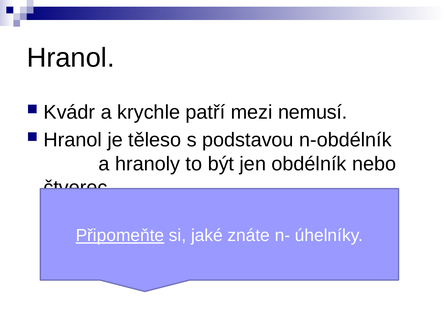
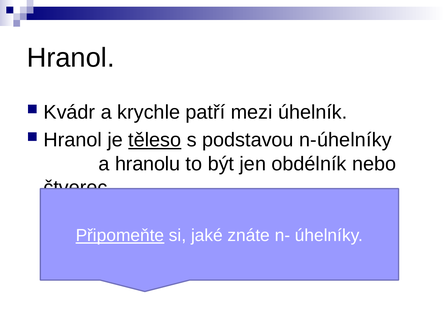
nemusí: nemusí -> úhelník
těleso underline: none -> present
n-obdélník: n-obdélník -> n-úhelníky
hranoly: hranoly -> hranolu
